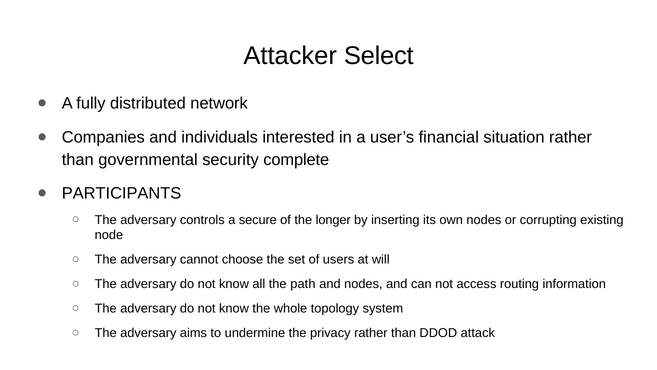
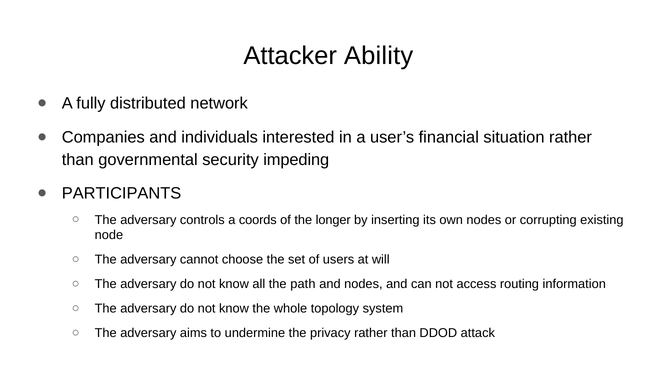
Select: Select -> Ability
complete: complete -> impeding
secure: secure -> coords
